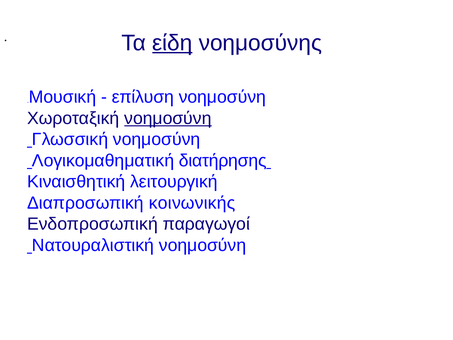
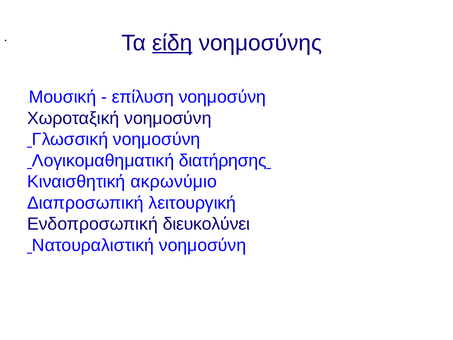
νοημοσύνη at (168, 118) underline: present -> none
λειτουργική: λειτουργική -> ακρωνύμιο
κοινωνικής: κοινωνικής -> λειτουργική
παραγωγοί: παραγωγοί -> διευκολύνει
